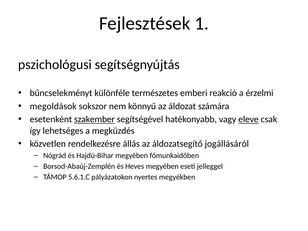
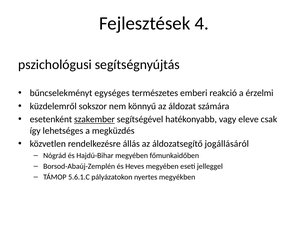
1: 1 -> 4
különféle: különféle -> egységes
megoldások: megoldások -> küzdelemről
eleve underline: present -> none
